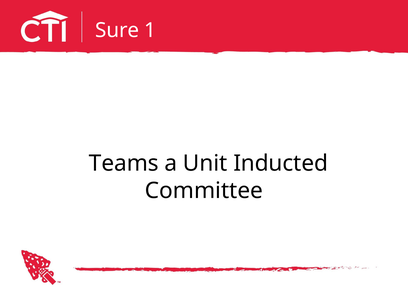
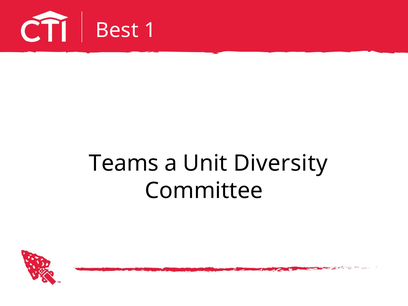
Sure: Sure -> Best
Inducted: Inducted -> Diversity
